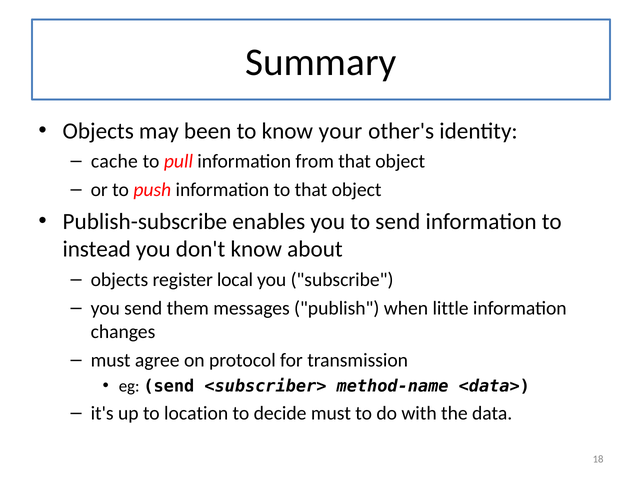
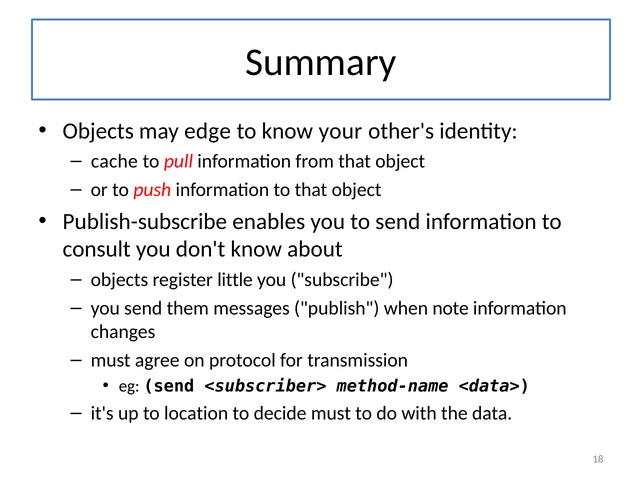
been: been -> edge
instead: instead -> consult
local: local -> little
little: little -> note
